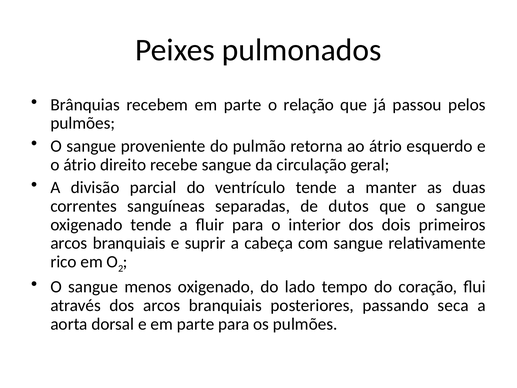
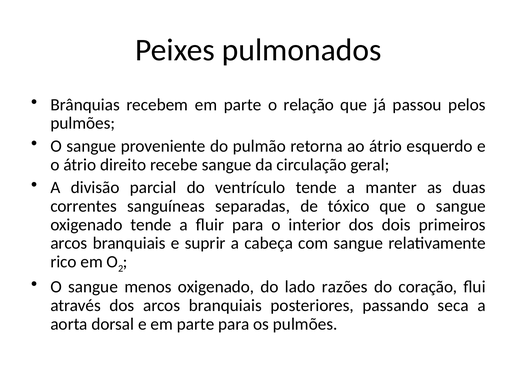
dutos: dutos -> tóxico
tempo: tempo -> razões
